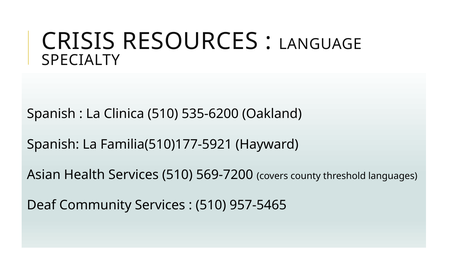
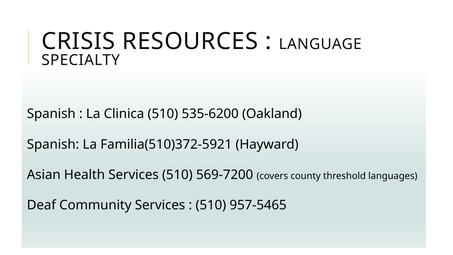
Familia(510)177-5921: Familia(510)177-5921 -> Familia(510)372-5921
